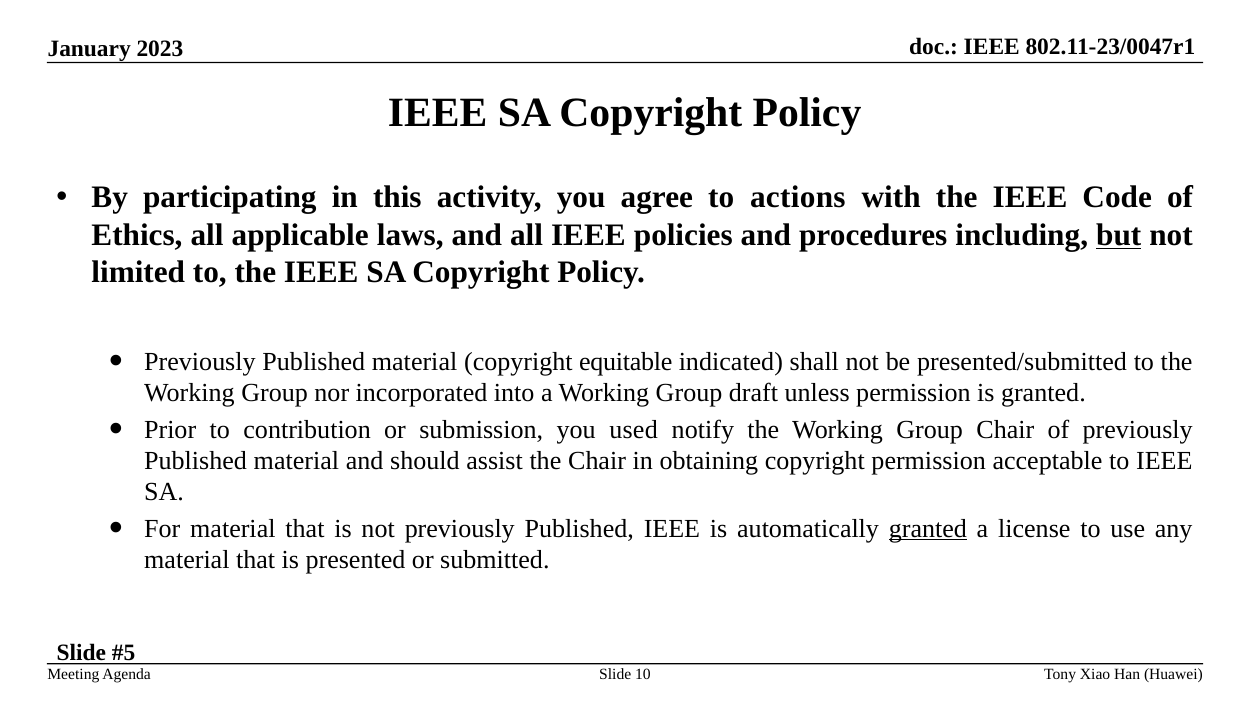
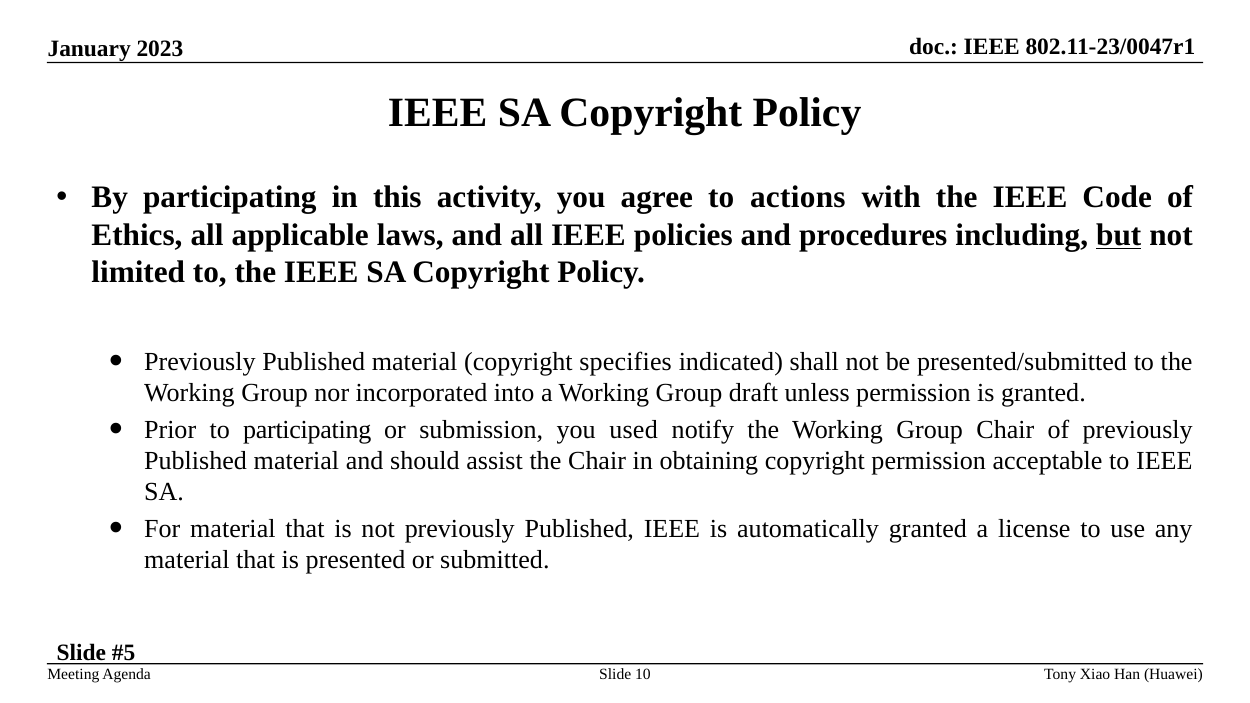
equitable: equitable -> specifies
to contribution: contribution -> participating
granted at (928, 529) underline: present -> none
